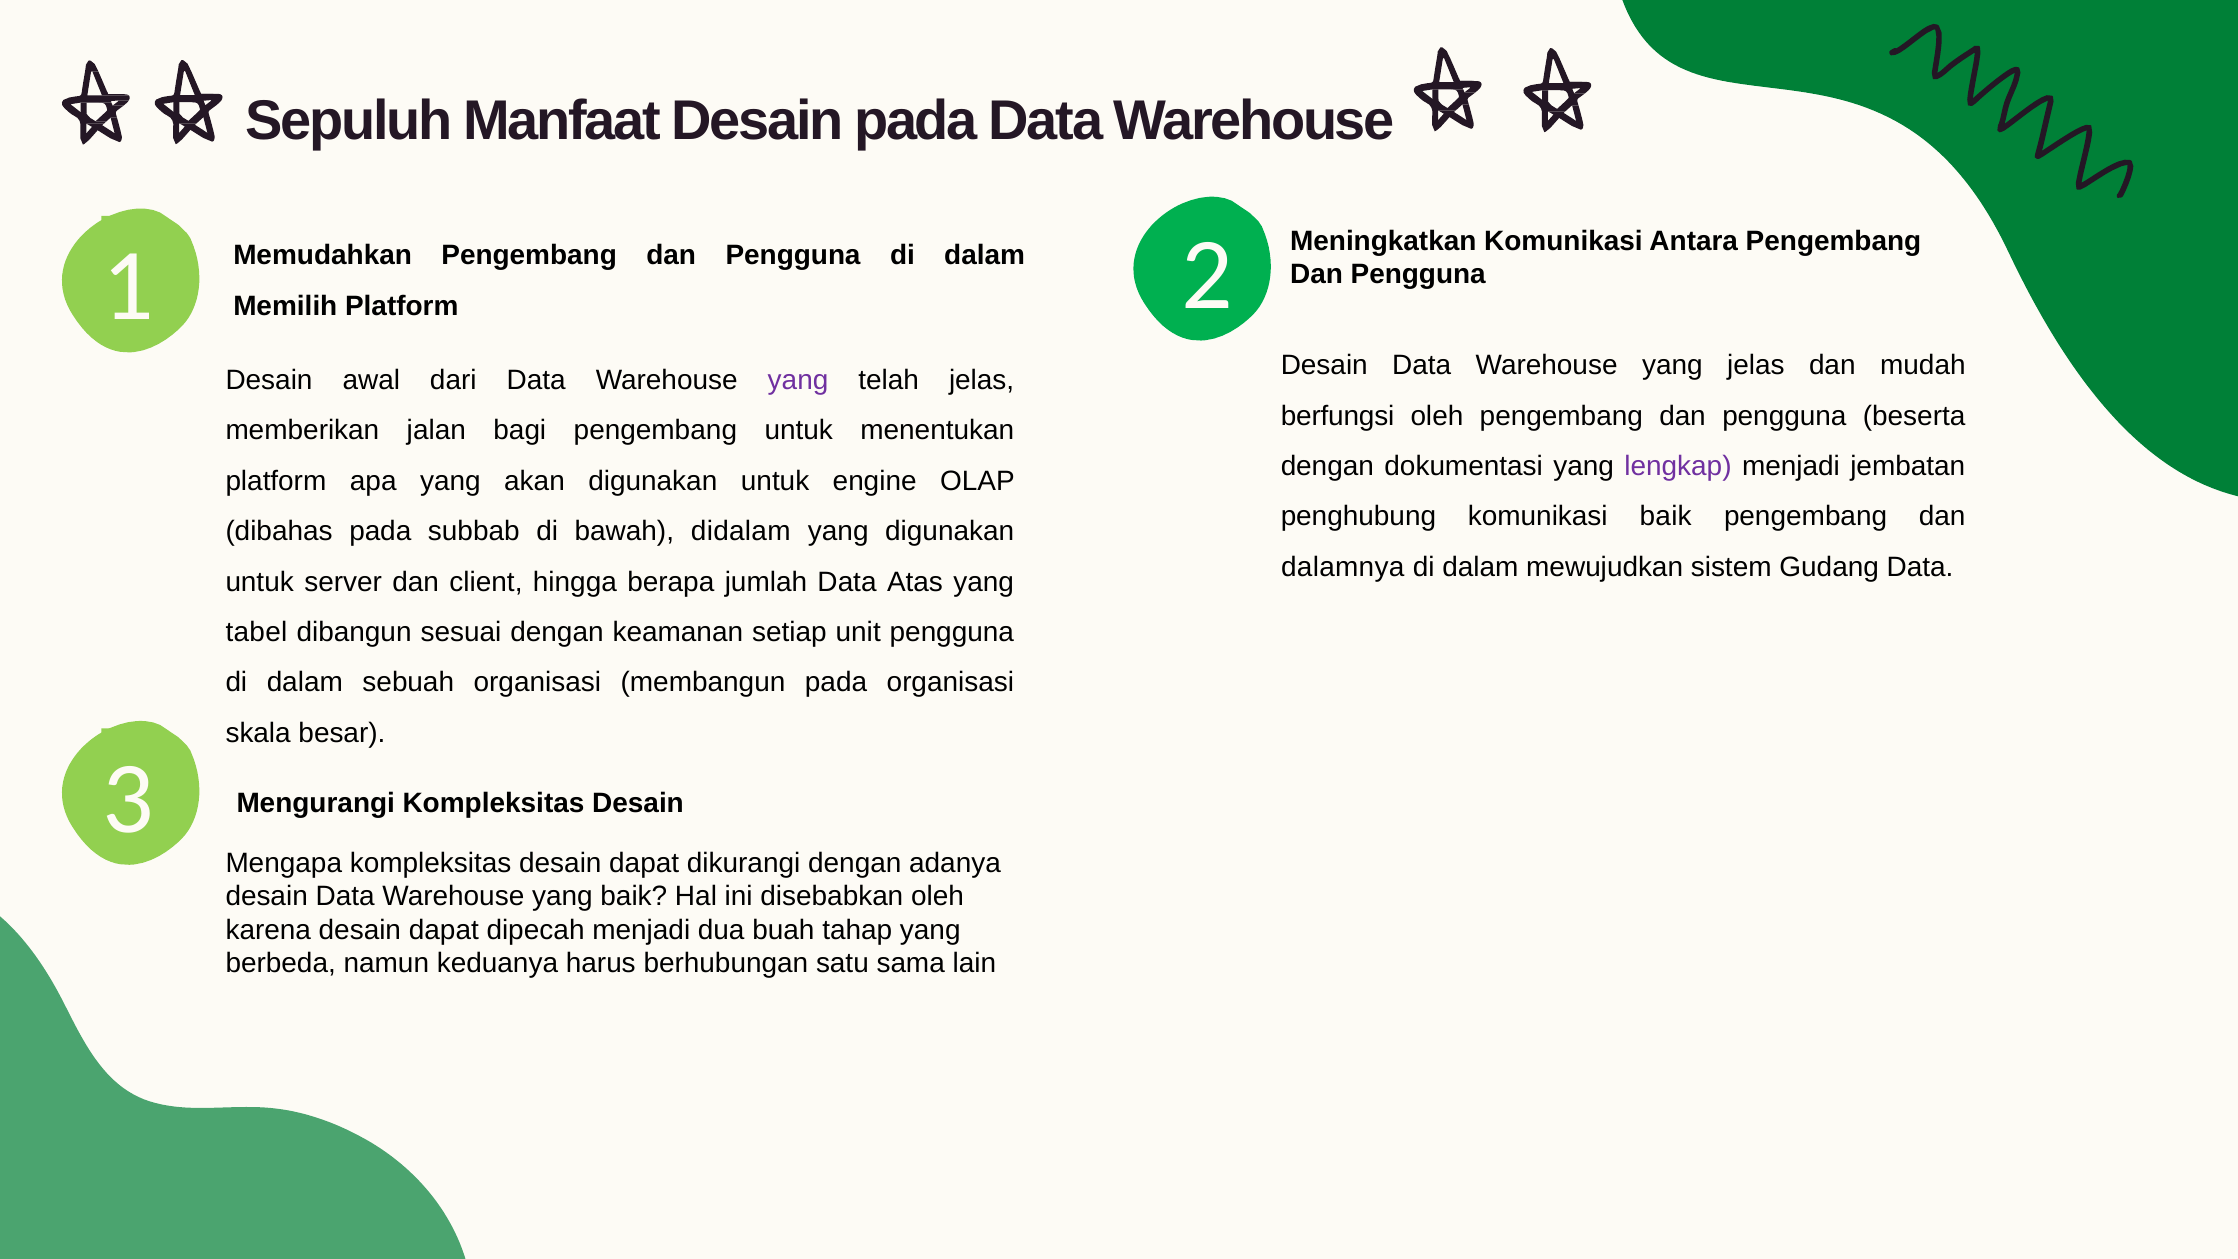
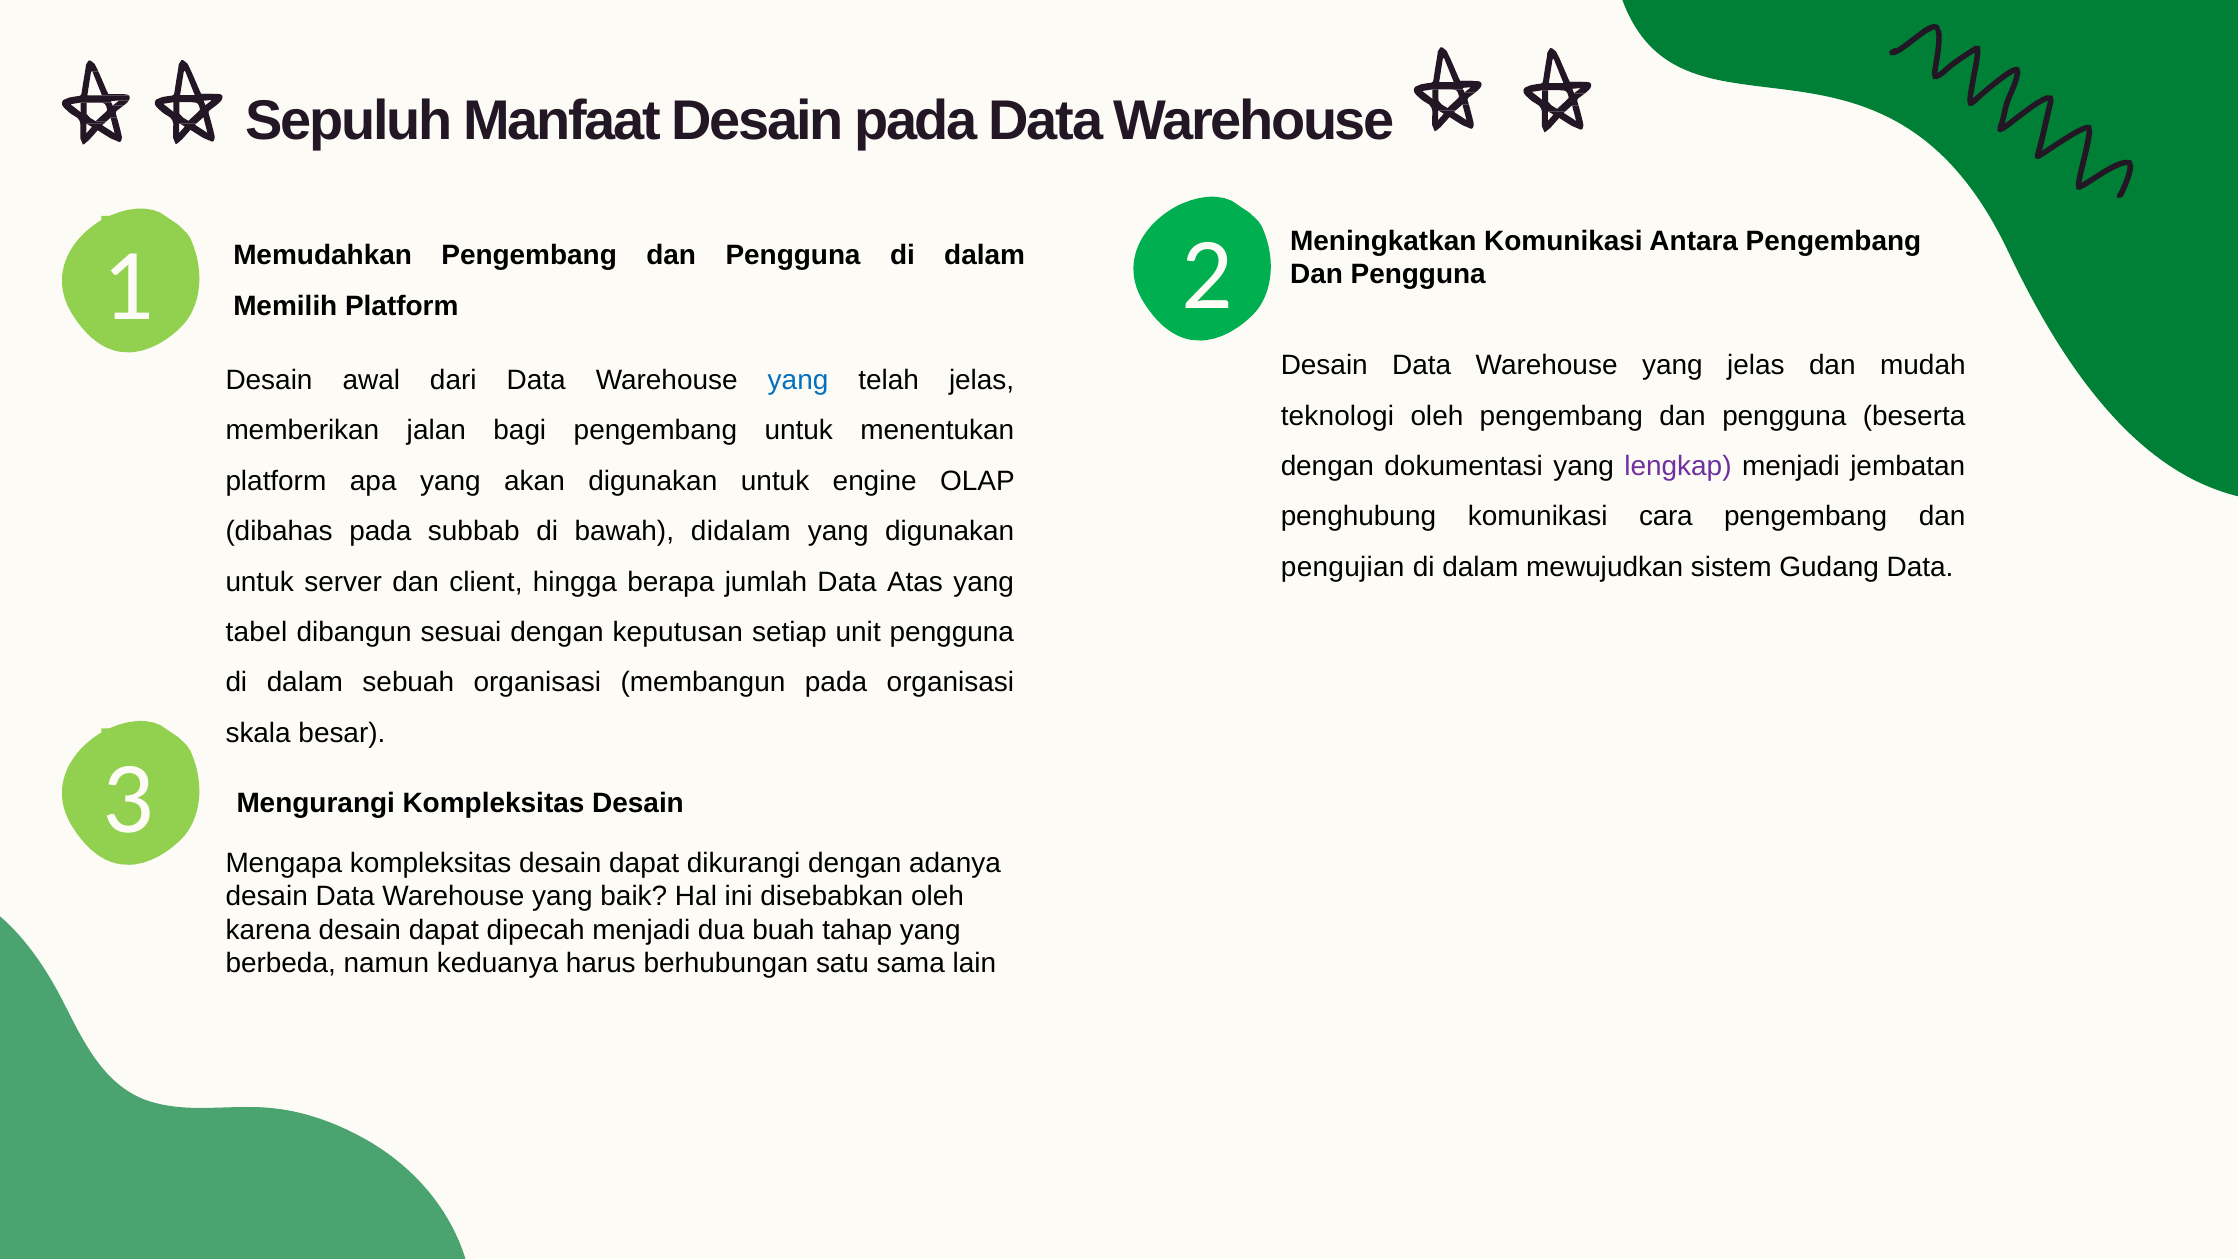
yang at (798, 380) colour: purple -> blue
berfungsi: berfungsi -> teknologi
komunikasi baik: baik -> cara
dalamnya: dalamnya -> pengujian
keamanan: keamanan -> keputusan
